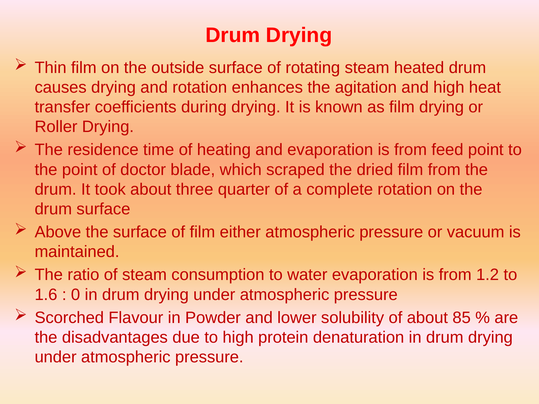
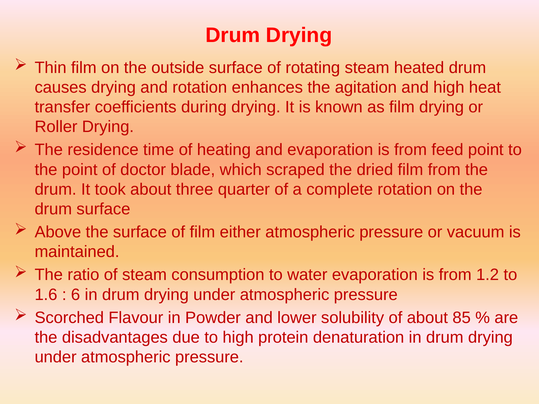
0: 0 -> 6
